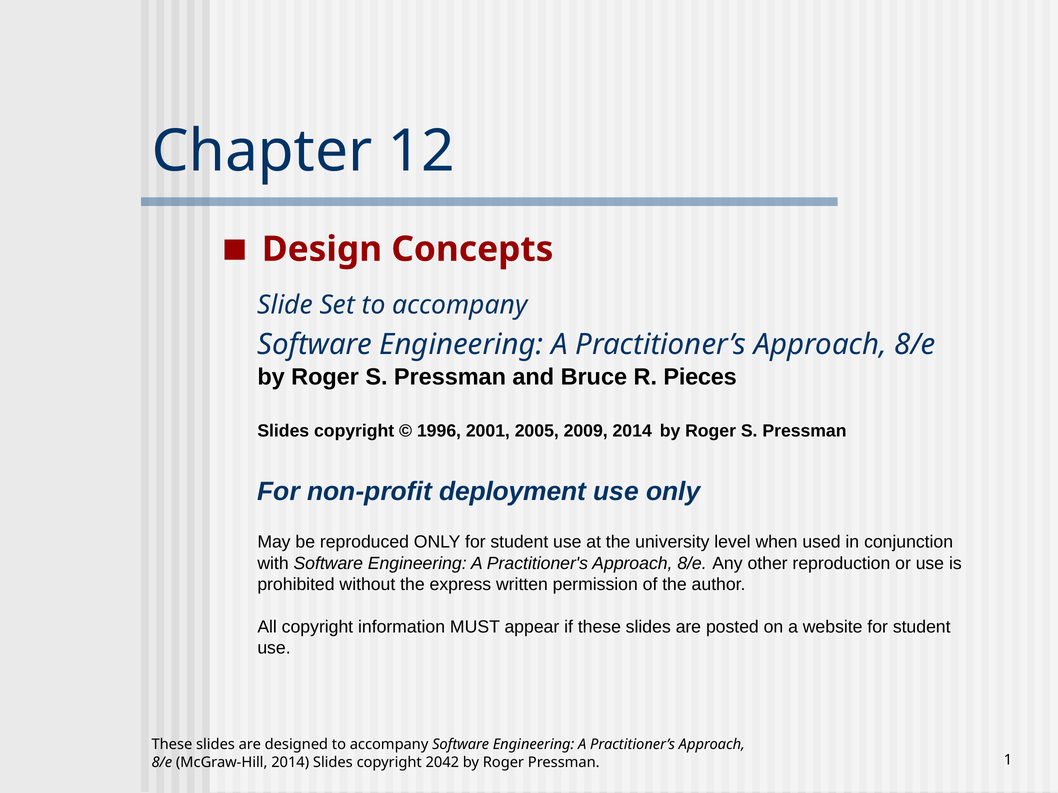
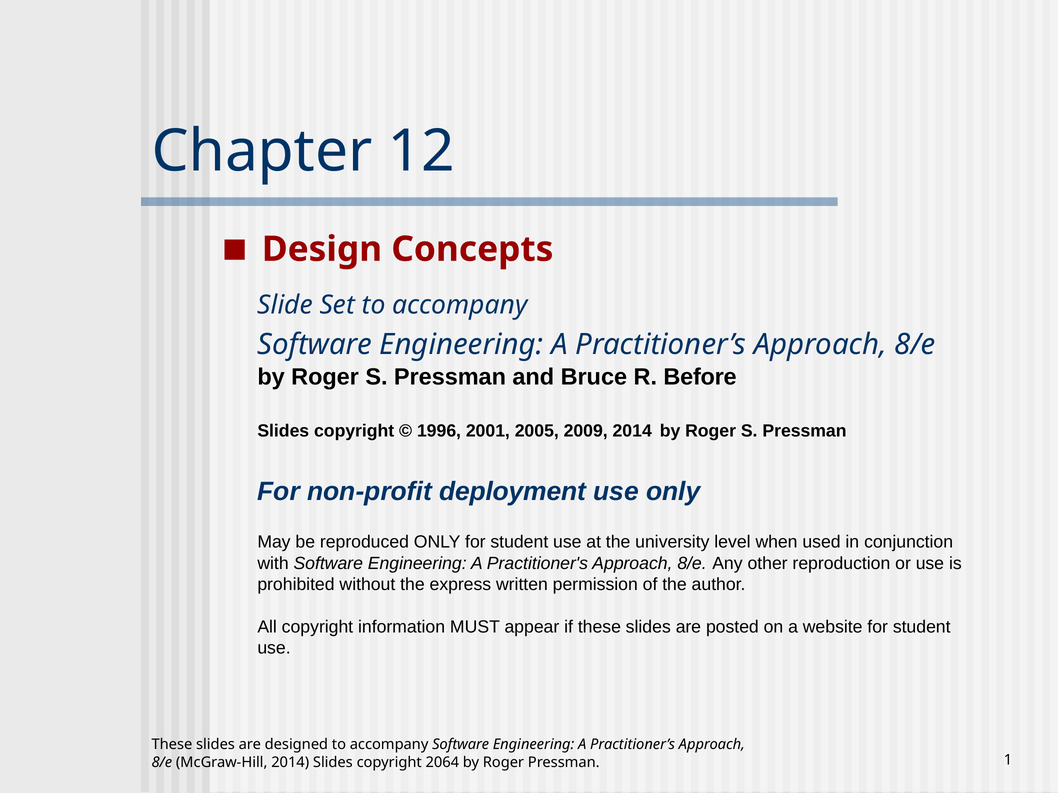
Pieces: Pieces -> Before
2042: 2042 -> 2064
